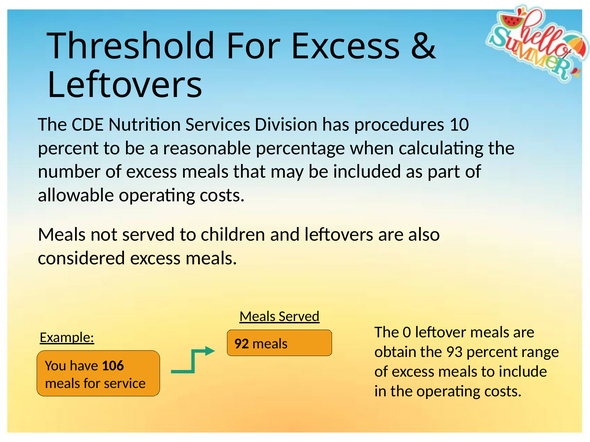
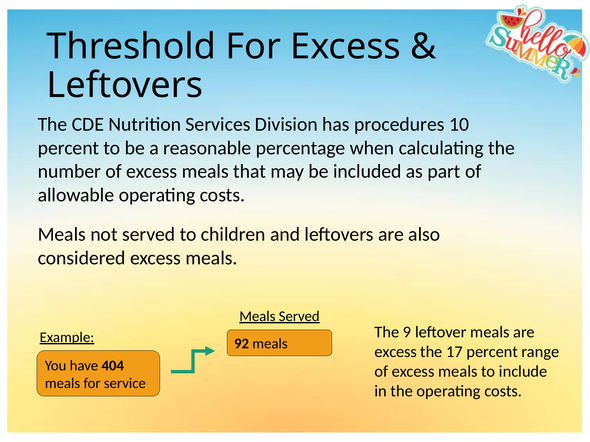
0: 0 -> 9
obtain at (396, 352): obtain -> excess
93: 93 -> 17
106: 106 -> 404
